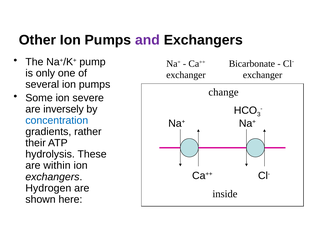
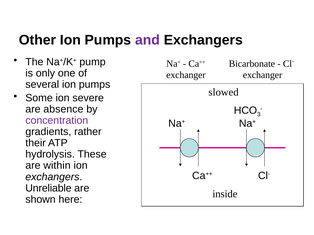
change: change -> slowed
inversely: inversely -> absence
concentration colour: blue -> purple
Hydrogen: Hydrogen -> Unreliable
